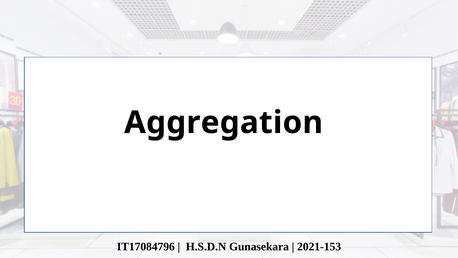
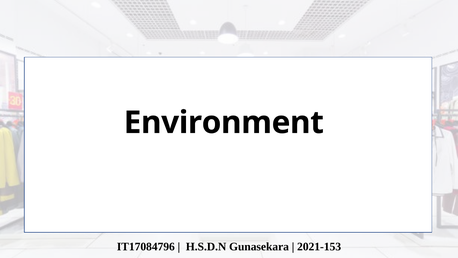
Aggregation: Aggregation -> Environment
